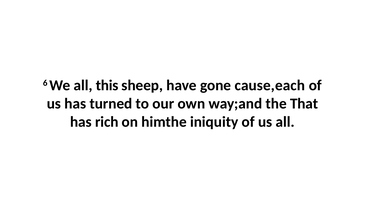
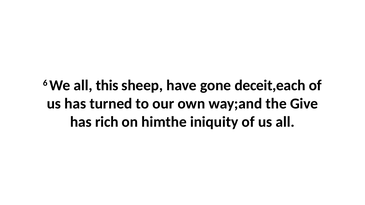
cause,each: cause,each -> deceit,each
That: That -> Give
